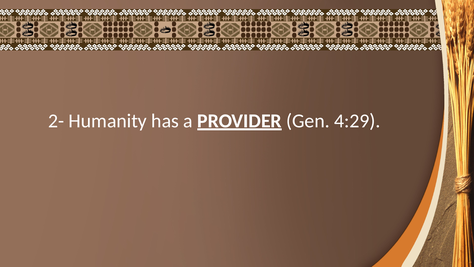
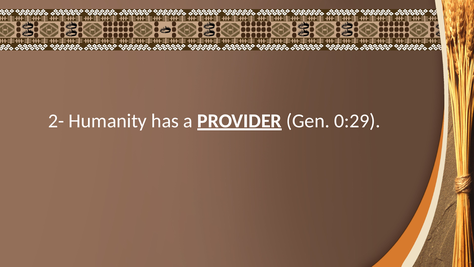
4:29: 4:29 -> 0:29
